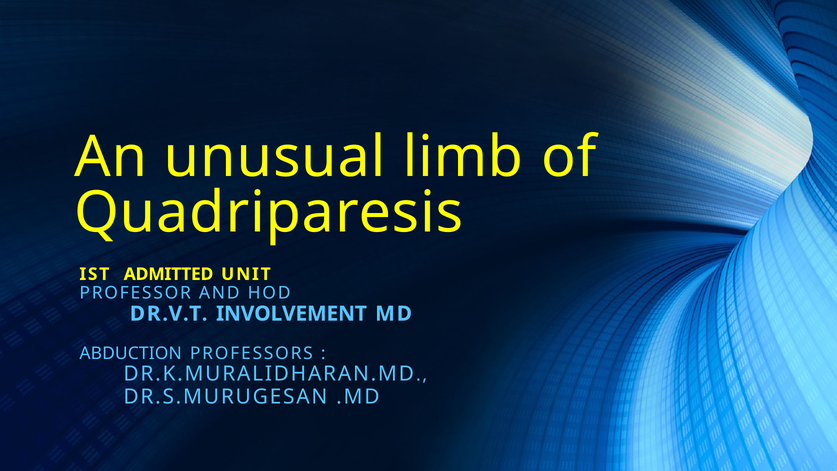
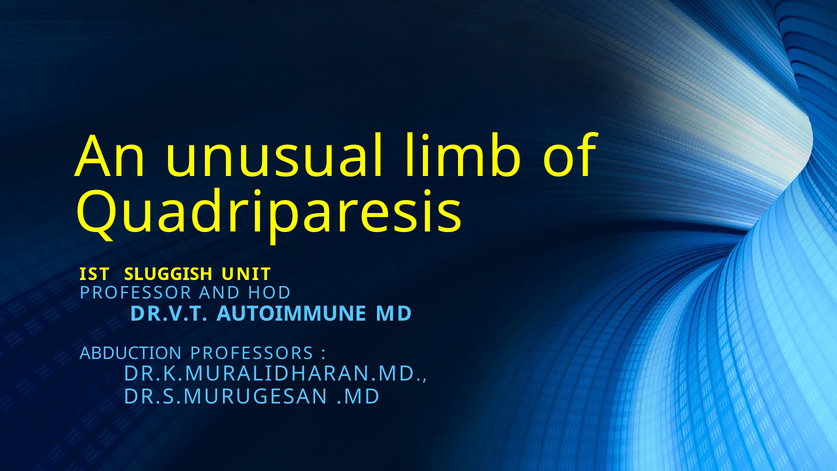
ADMITTED: ADMITTED -> SLUGGISH
INVOLVEMENT: INVOLVEMENT -> AUTOIMMUNE
